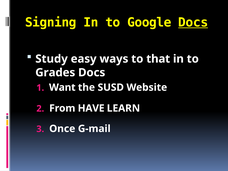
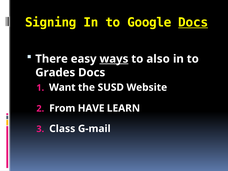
Study: Study -> There
ways underline: none -> present
that: that -> also
Once: Once -> Class
